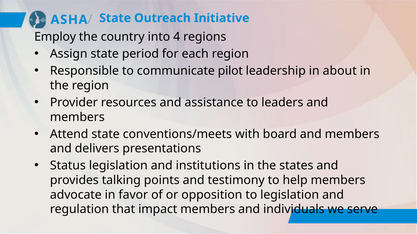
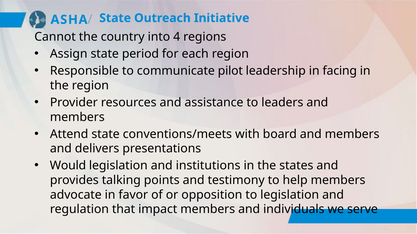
Employ: Employ -> Cannot
about: about -> facing
Status: Status -> Would
